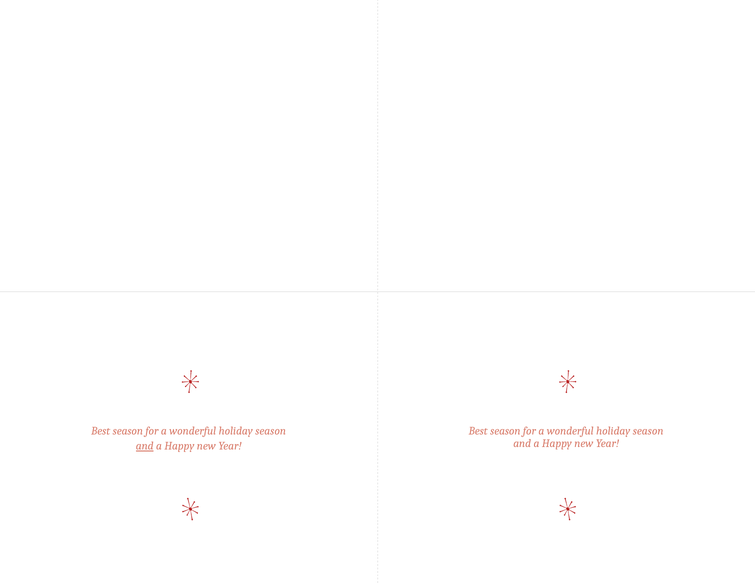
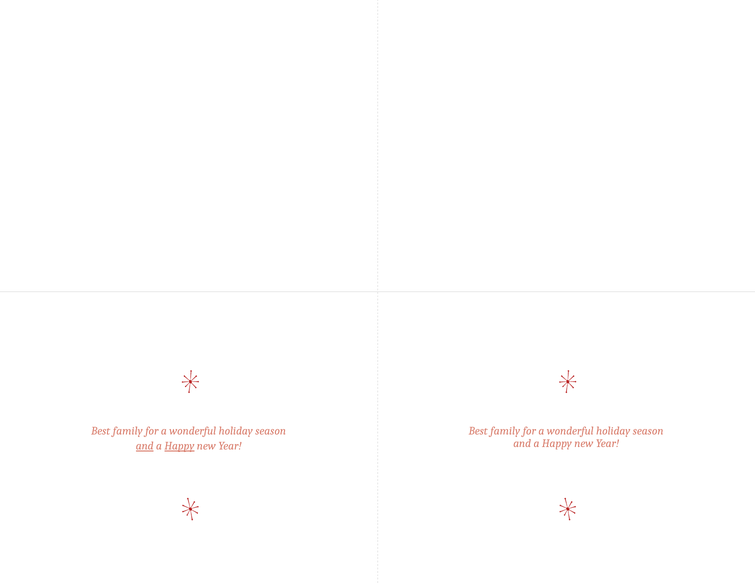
season at (505, 431): season -> family
season at (128, 431): season -> family
Happy at (179, 446) underline: none -> present
